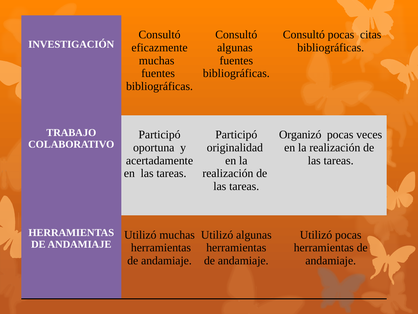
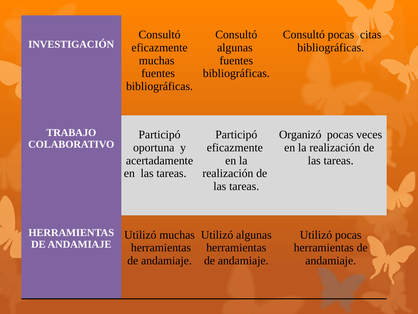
originalidad at (235, 147): originalidad -> eficazmente
